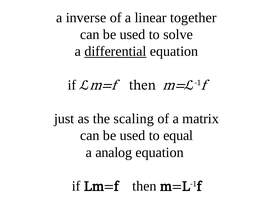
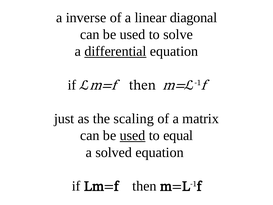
together: together -> diagonal
used at (133, 135) underline: none -> present
analog: analog -> solved
